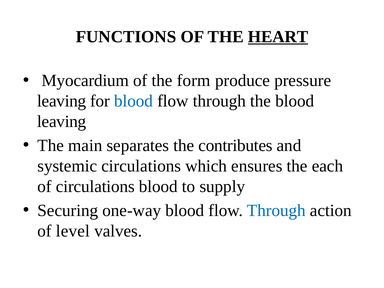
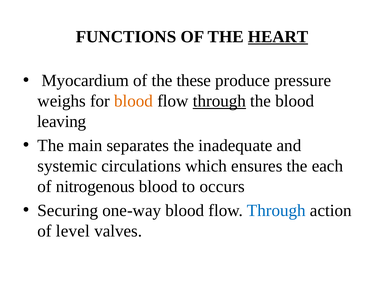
form: form -> these
leaving at (62, 101): leaving -> weighs
blood at (134, 101) colour: blue -> orange
through at (219, 101) underline: none -> present
contributes: contributes -> inadequate
of circulations: circulations -> nitrogenous
supply: supply -> occurs
